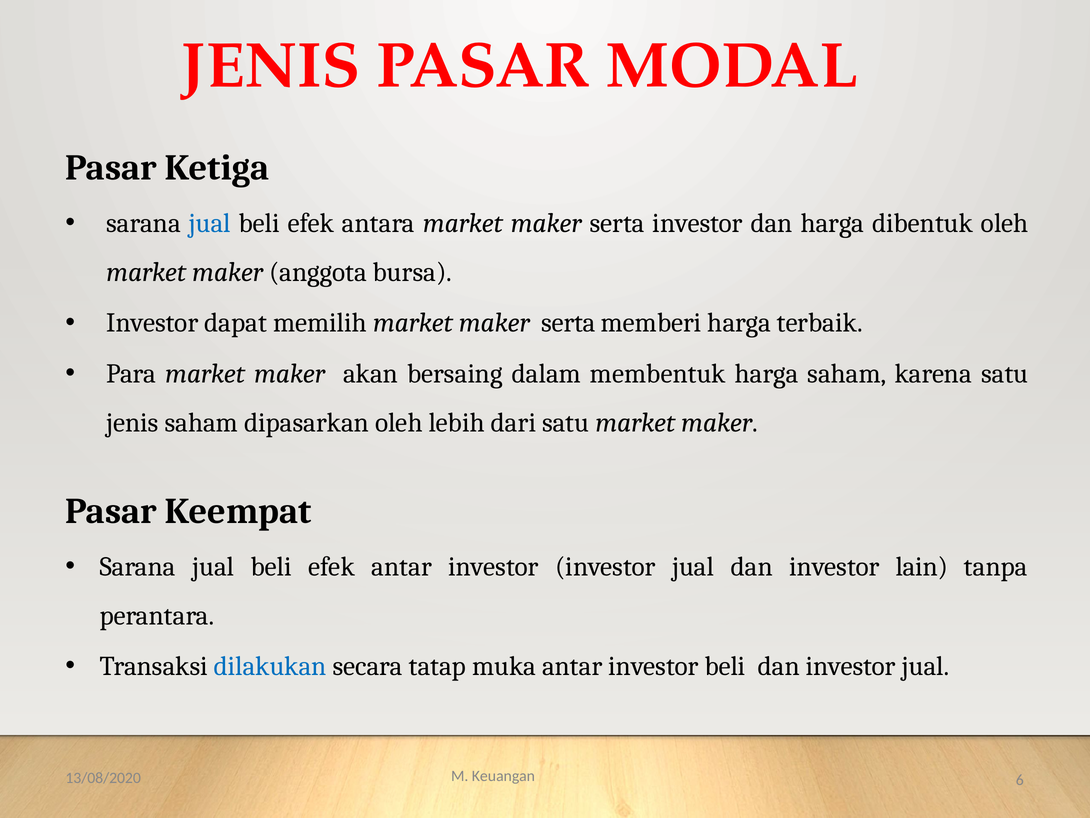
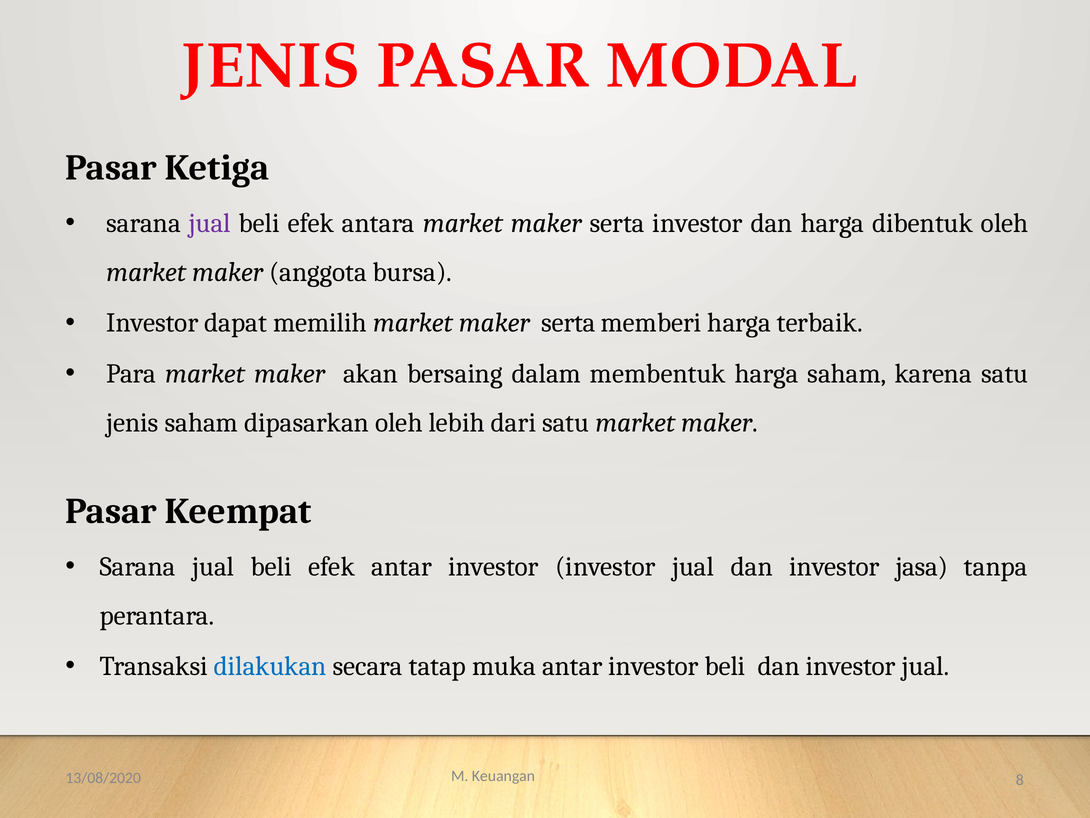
jual at (210, 223) colour: blue -> purple
lain: lain -> jasa
6: 6 -> 8
